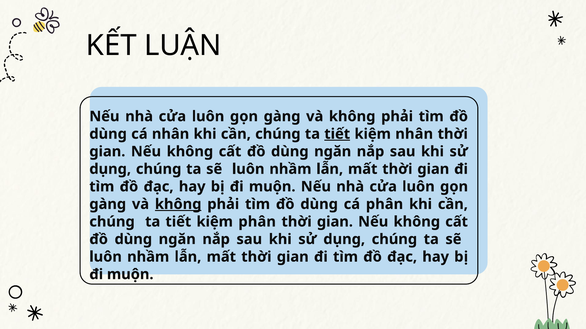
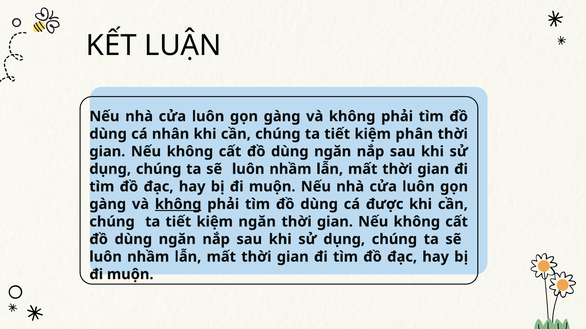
tiết at (337, 134) underline: present -> none
kiệm nhân: nhân -> phân
cá phân: phân -> được
kiệm phân: phân -> ngăn
